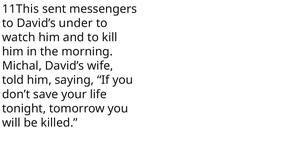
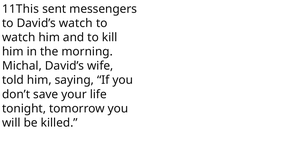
David’s under: under -> watch
